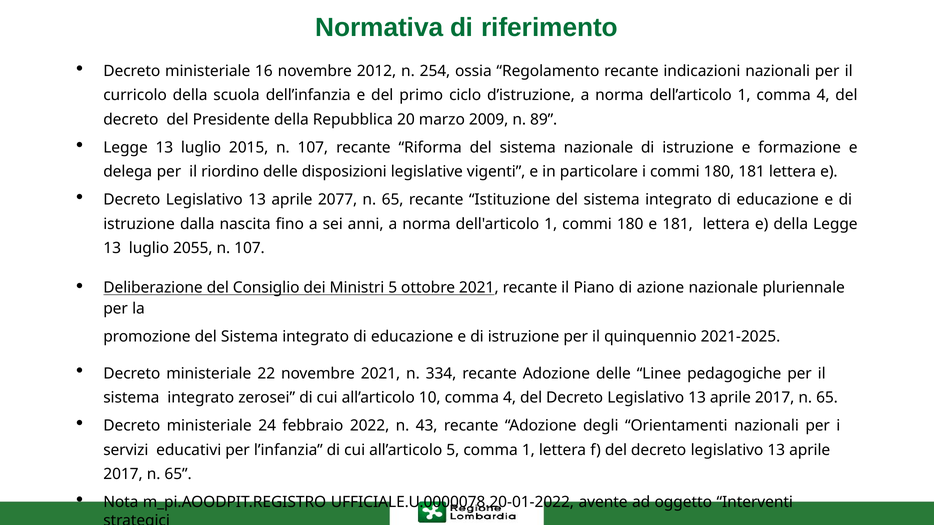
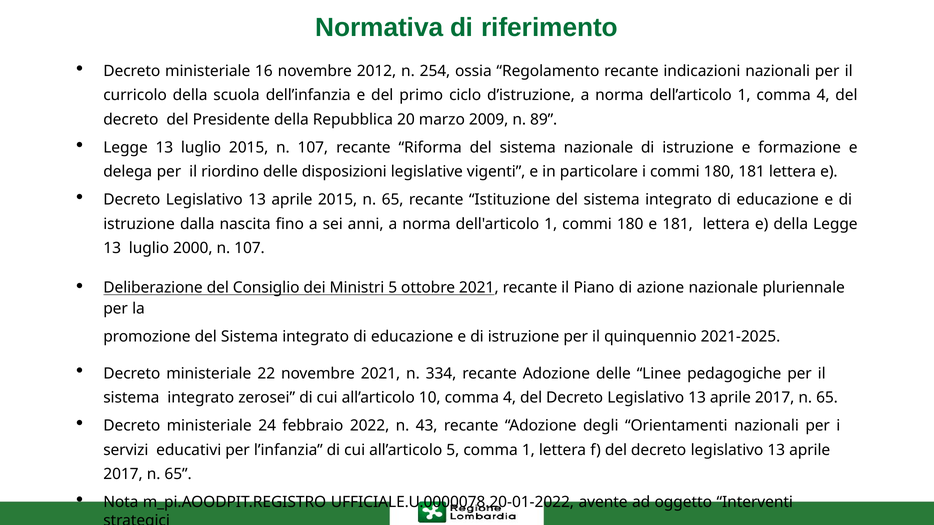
aprile 2077: 2077 -> 2015
2055: 2055 -> 2000
